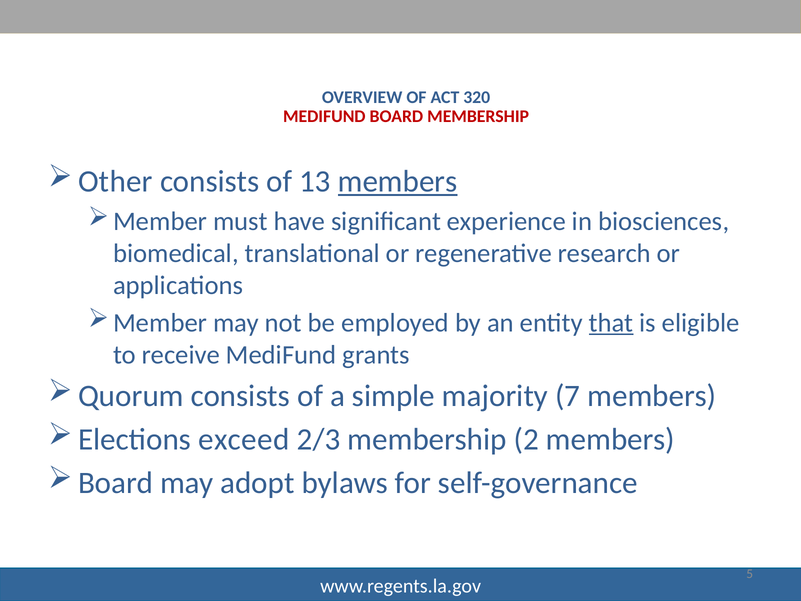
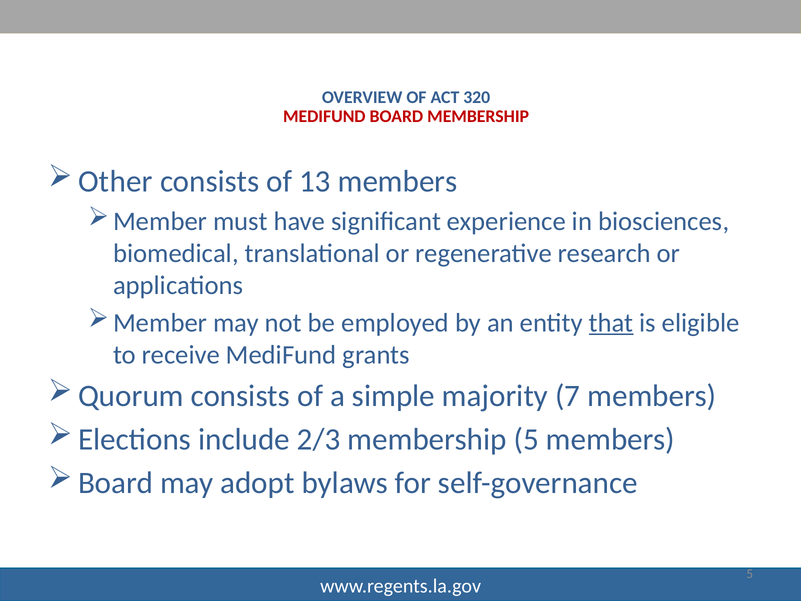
members at (398, 181) underline: present -> none
exceed: exceed -> include
membership 2: 2 -> 5
